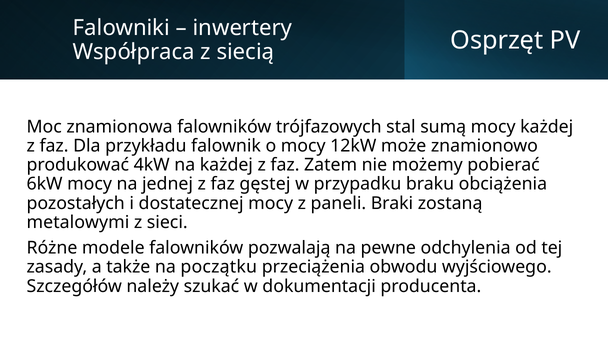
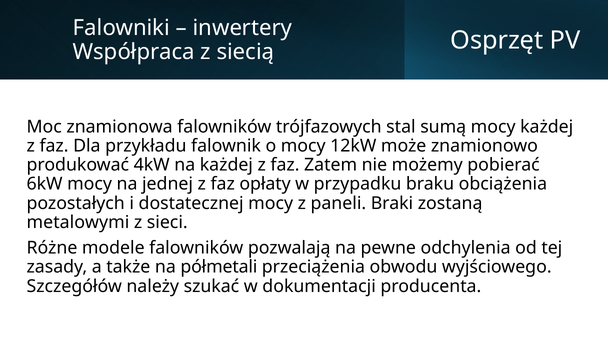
gęstej: gęstej -> opłaty
początku: początku -> półmetali
